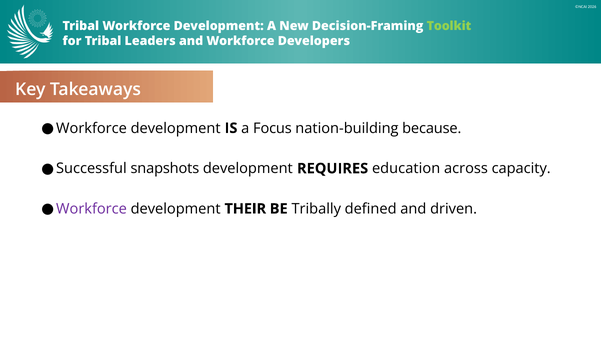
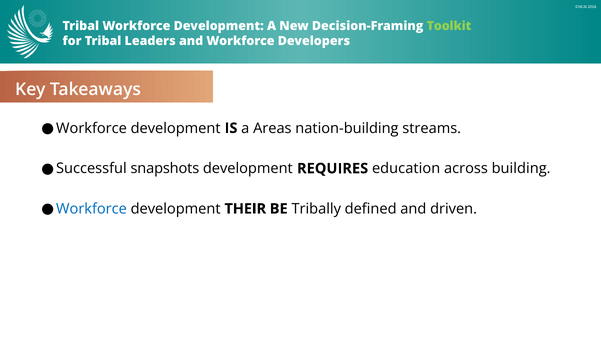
Focus: Focus -> Areas
because: because -> streams
capacity: capacity -> building
Workforce at (91, 209) colour: purple -> blue
